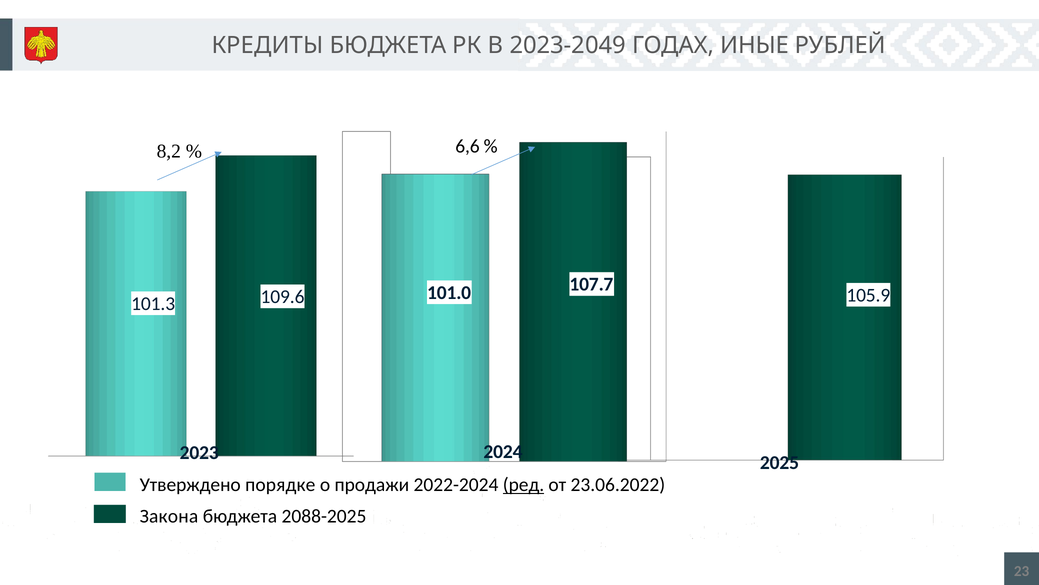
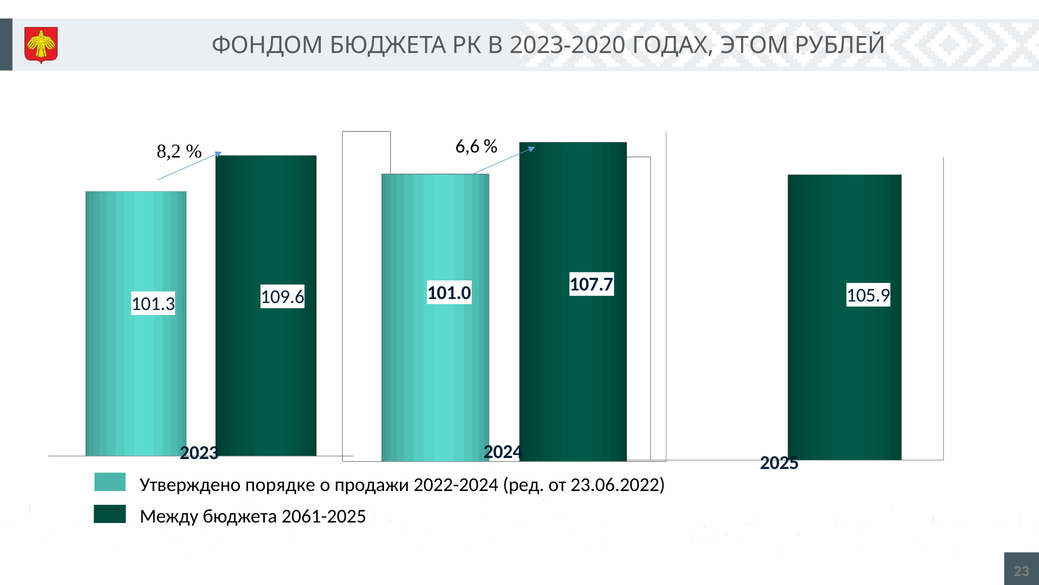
КРЕДИТЫ: КРЕДИТЫ -> ФОНДОМ
2023-2049: 2023-2049 -> 2023-2020
ИНЫЕ: ИНЫЕ -> ЭТОМ
ред underline: present -> none
Закона: Закона -> Между
2088-2025: 2088-2025 -> 2061-2025
